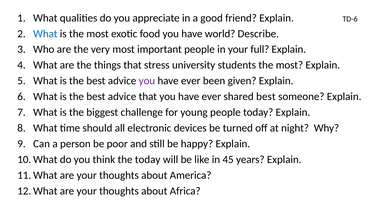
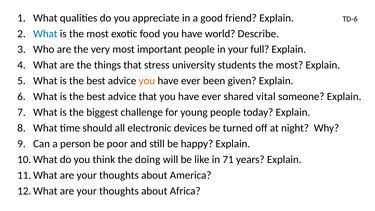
you at (147, 81) colour: purple -> orange
shared best: best -> vital
the today: today -> doing
45: 45 -> 71
